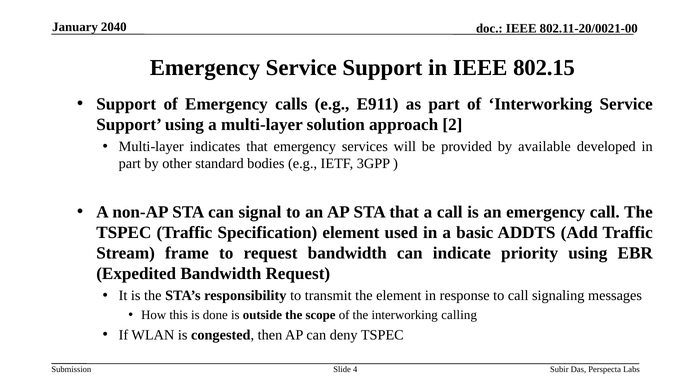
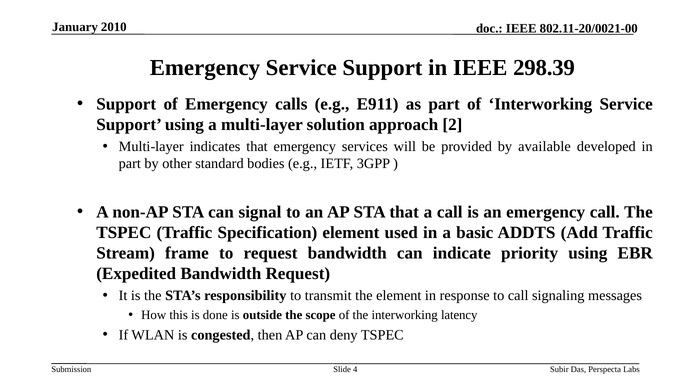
2040: 2040 -> 2010
802.15: 802.15 -> 298.39
calling: calling -> latency
